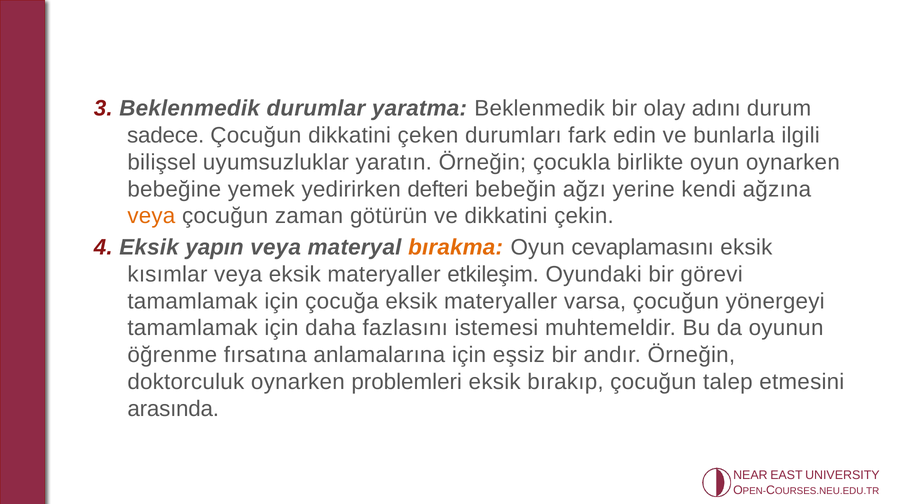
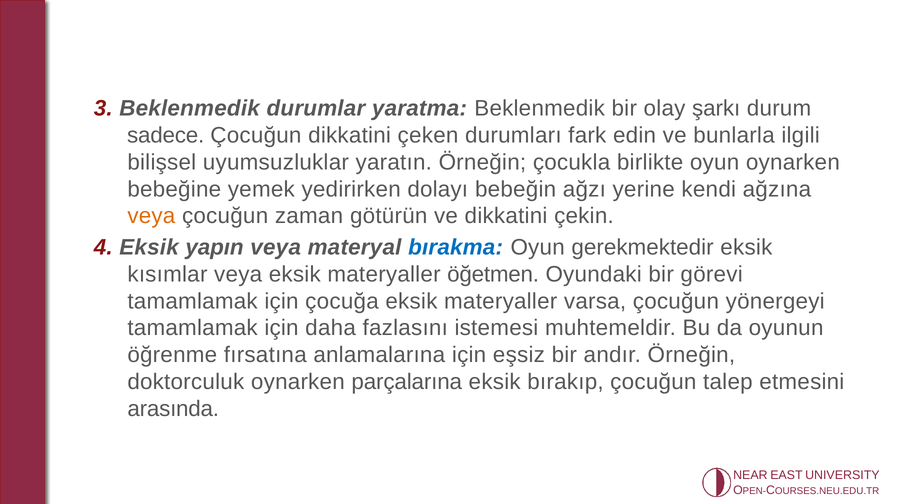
adını: adını -> şarkı
defteri: defteri -> dolayı
bırakma colour: orange -> blue
cevaplamasını: cevaplamasını -> gerekmektedir
etkileşim: etkileşim -> öğetmen
problemleri: problemleri -> parçalarına
